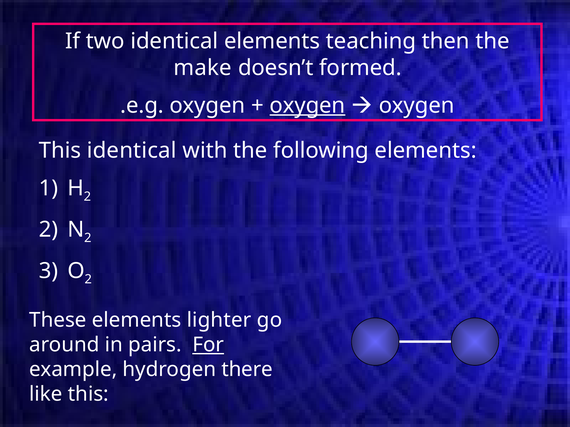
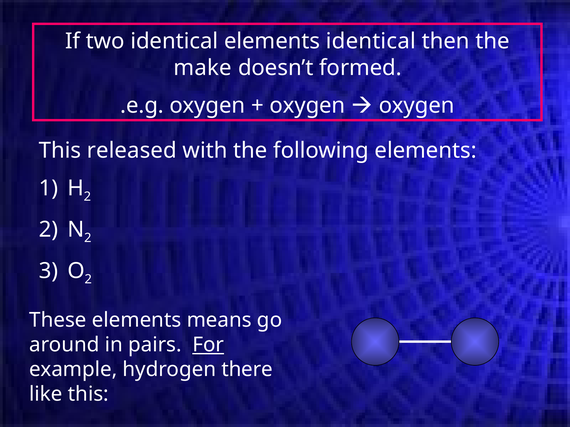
elements teaching: teaching -> identical
oxygen at (307, 106) underline: present -> none
This identical: identical -> released
lighter: lighter -> means
